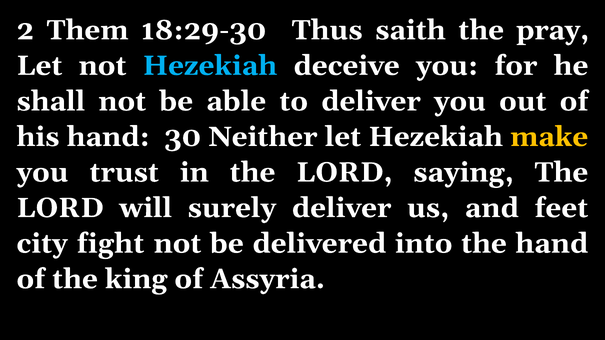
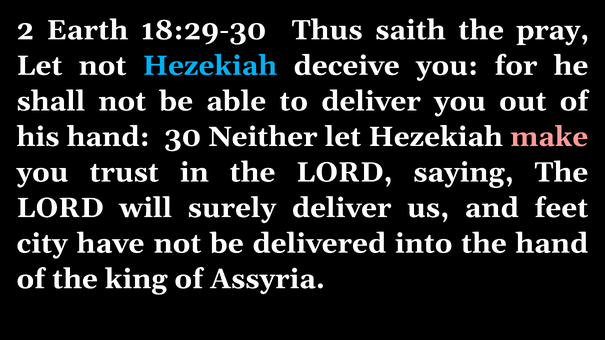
Them: Them -> Earth
make colour: yellow -> pink
fight: fight -> have
